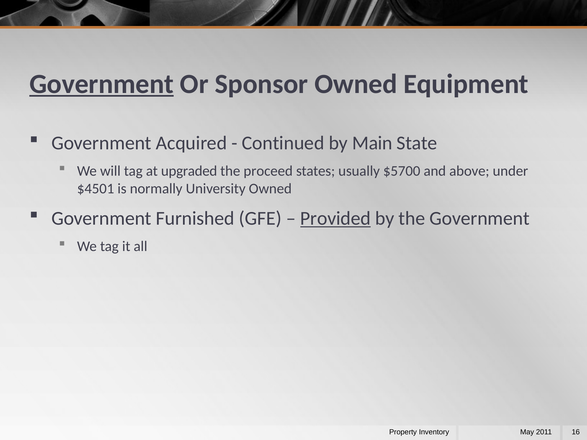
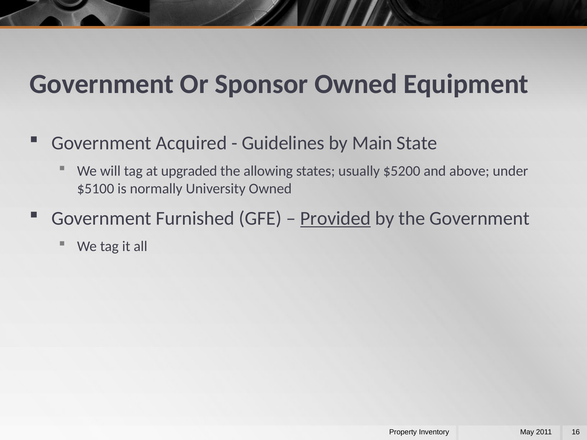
Government at (102, 84) underline: present -> none
Continued: Continued -> Guidelines
proceed: proceed -> allowing
$5700: $5700 -> $5200
$4501: $4501 -> $5100
